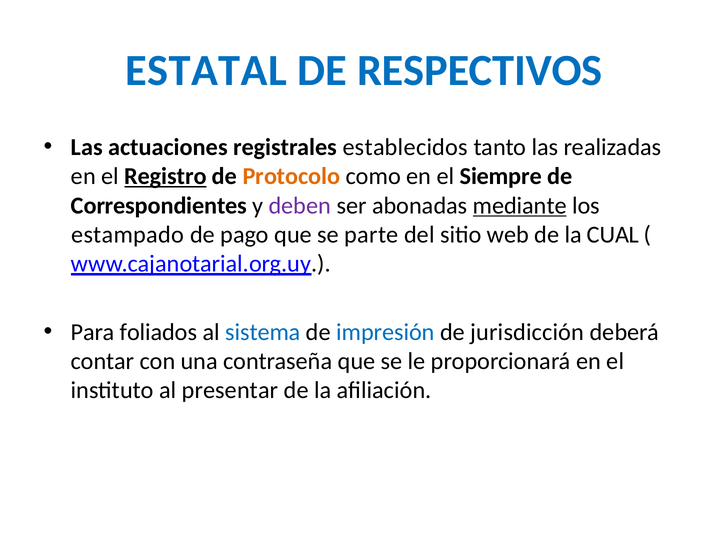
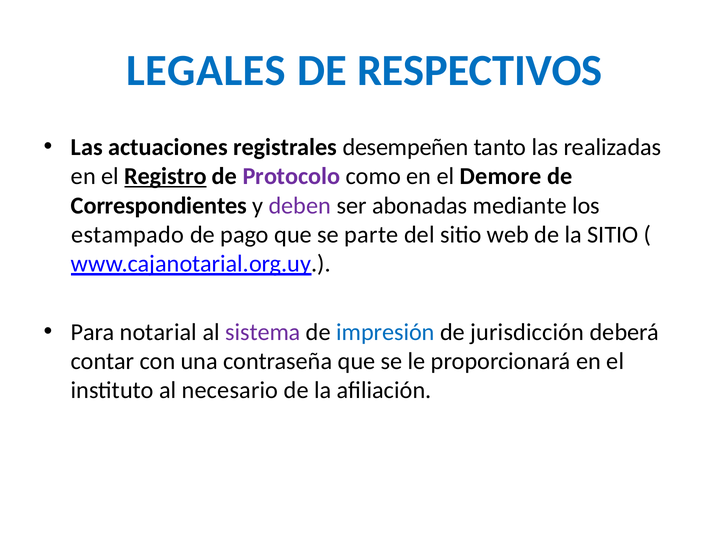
ESTATAL: ESTATAL -> LEGALES
establecidos: establecidos -> desempeñen
Protocolo colour: orange -> purple
Siempre: Siempre -> Demore
mediante underline: present -> none
la CUAL: CUAL -> SITIO
foliados: foliados -> notarial
sistema colour: blue -> purple
presentar: presentar -> necesario
